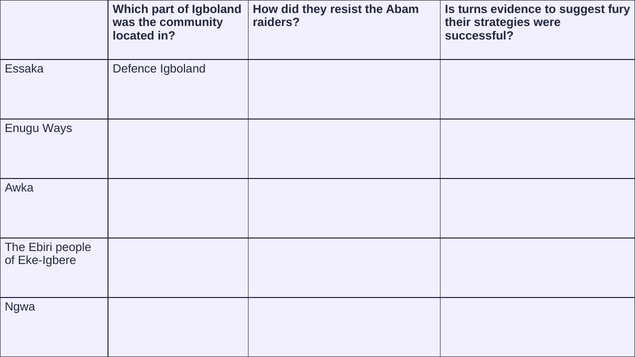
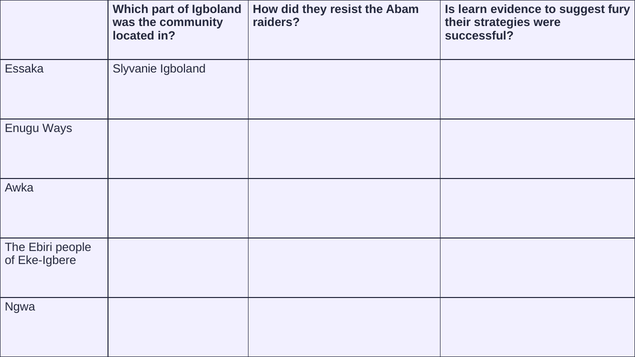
turns: turns -> learn
Defence: Defence -> Slyvanie
